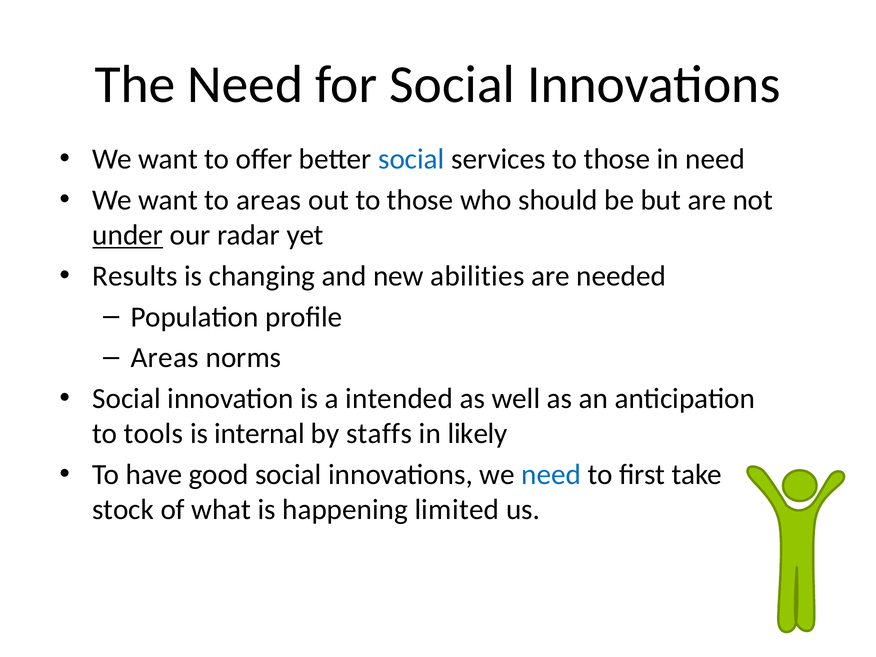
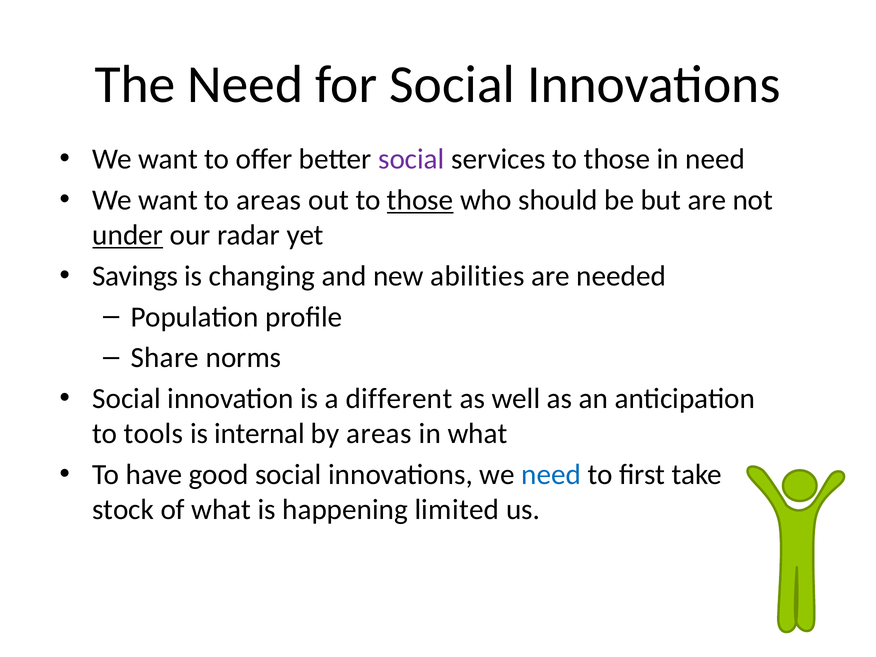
social at (411, 159) colour: blue -> purple
those at (420, 200) underline: none -> present
Results: Results -> Savings
Areas at (165, 358): Areas -> Share
intended: intended -> different
by staffs: staffs -> areas
in likely: likely -> what
